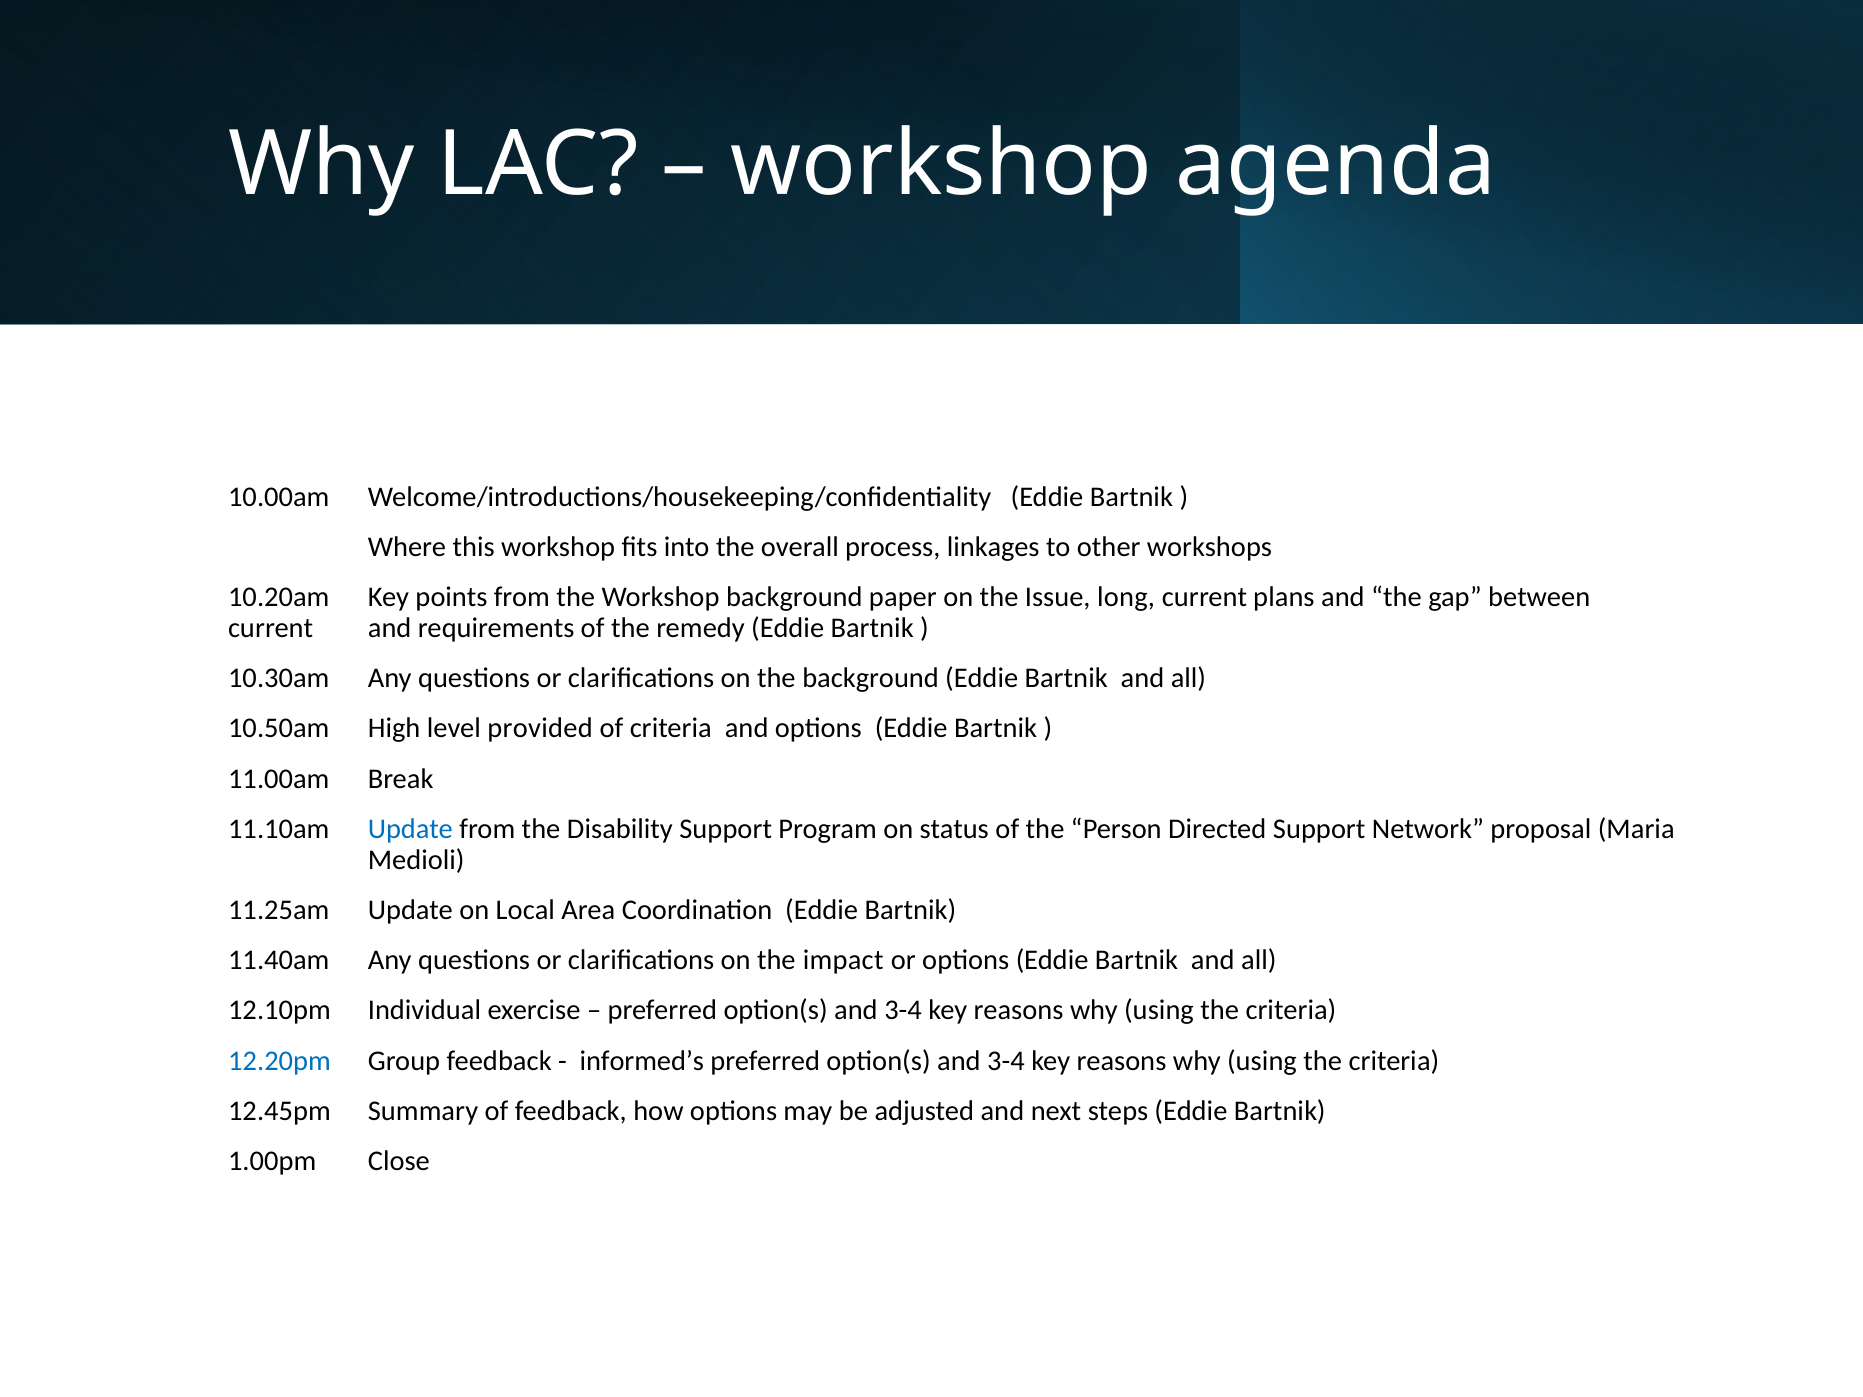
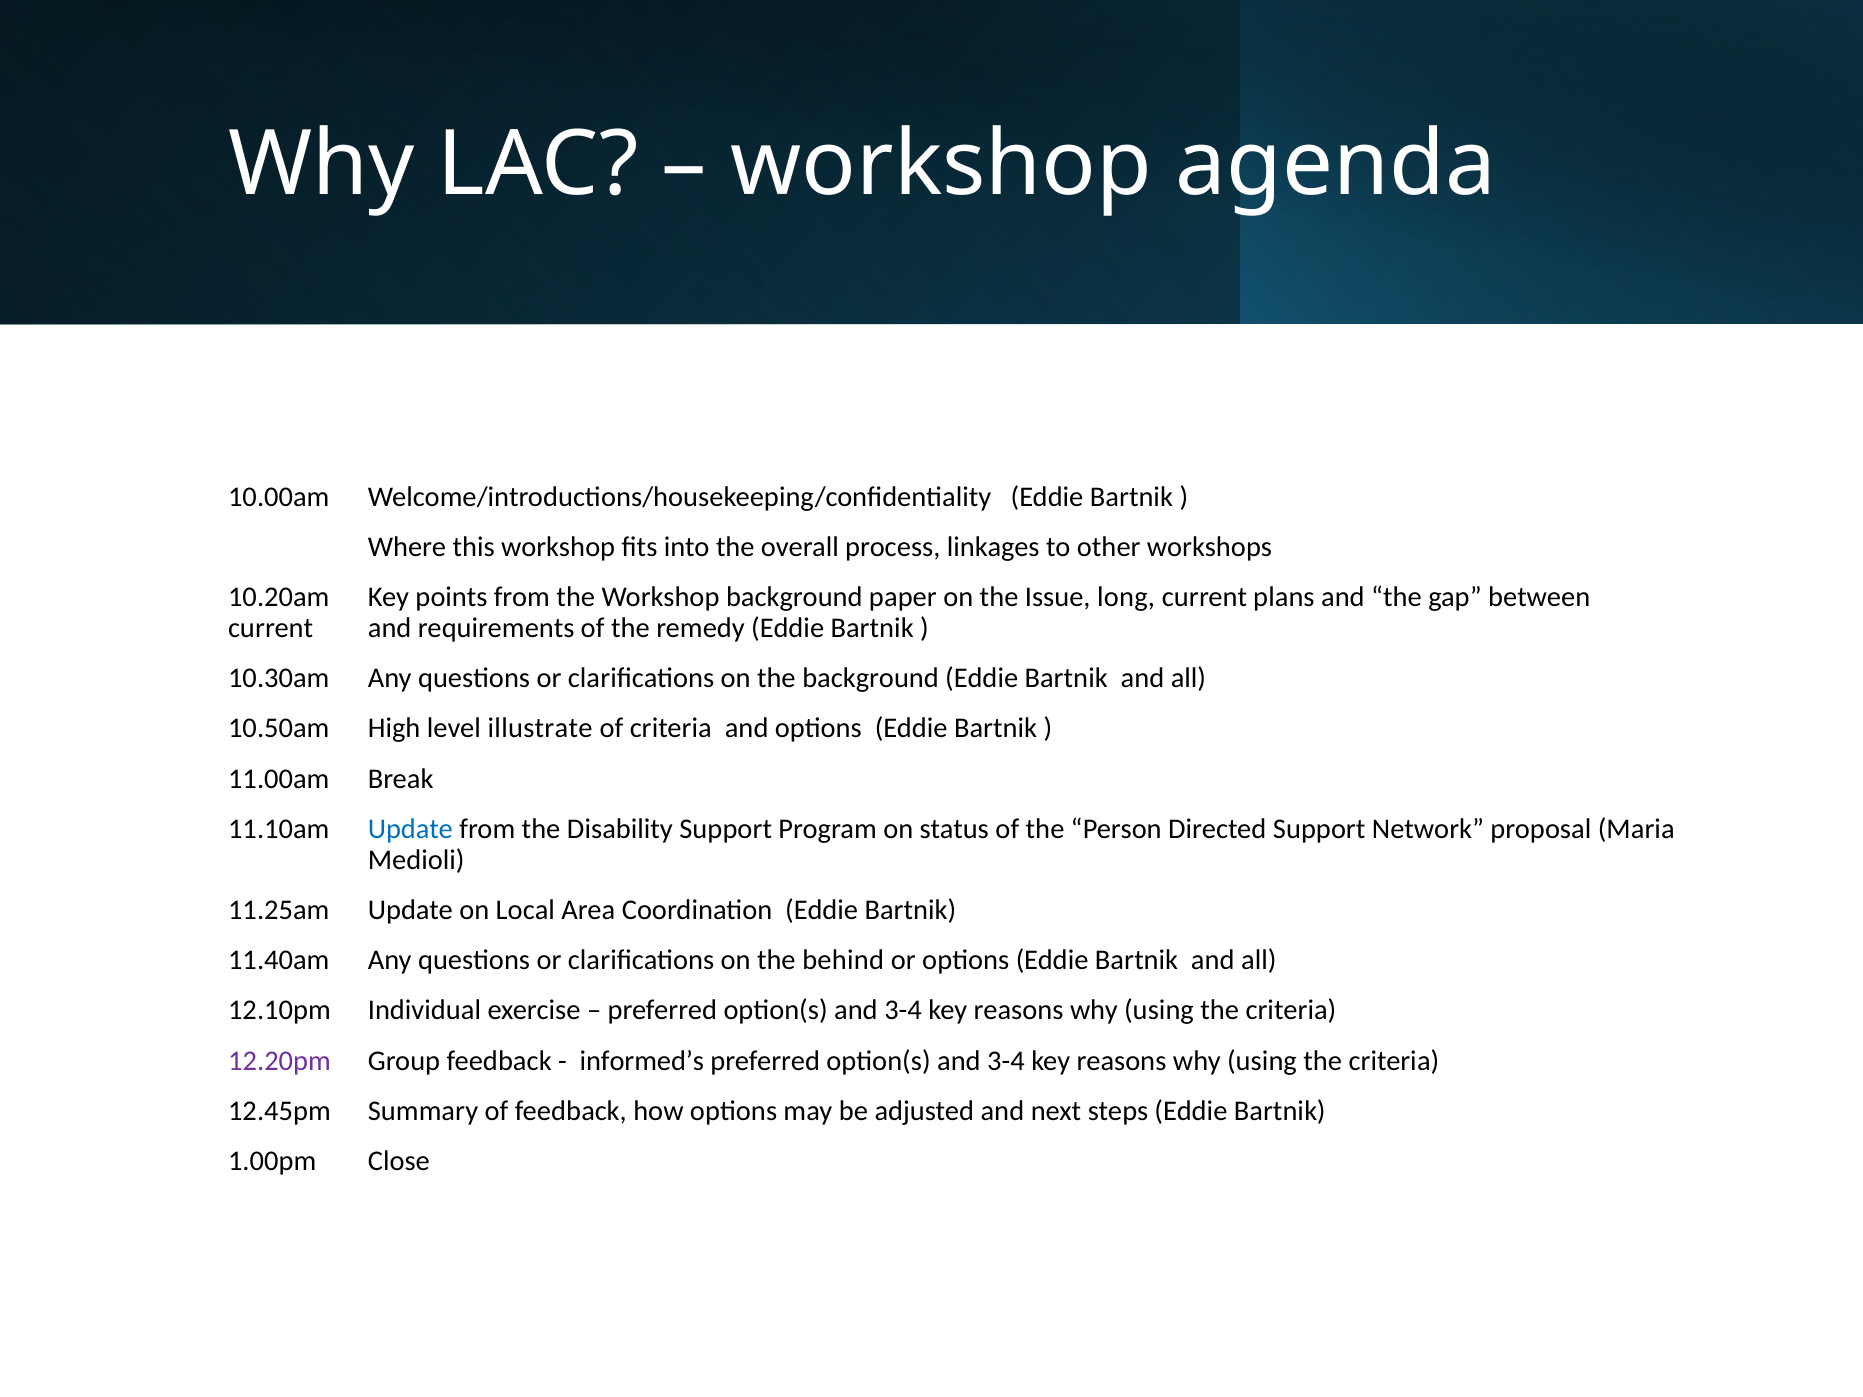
provided: provided -> illustrate
impact: impact -> behind
12.20pm colour: blue -> purple
